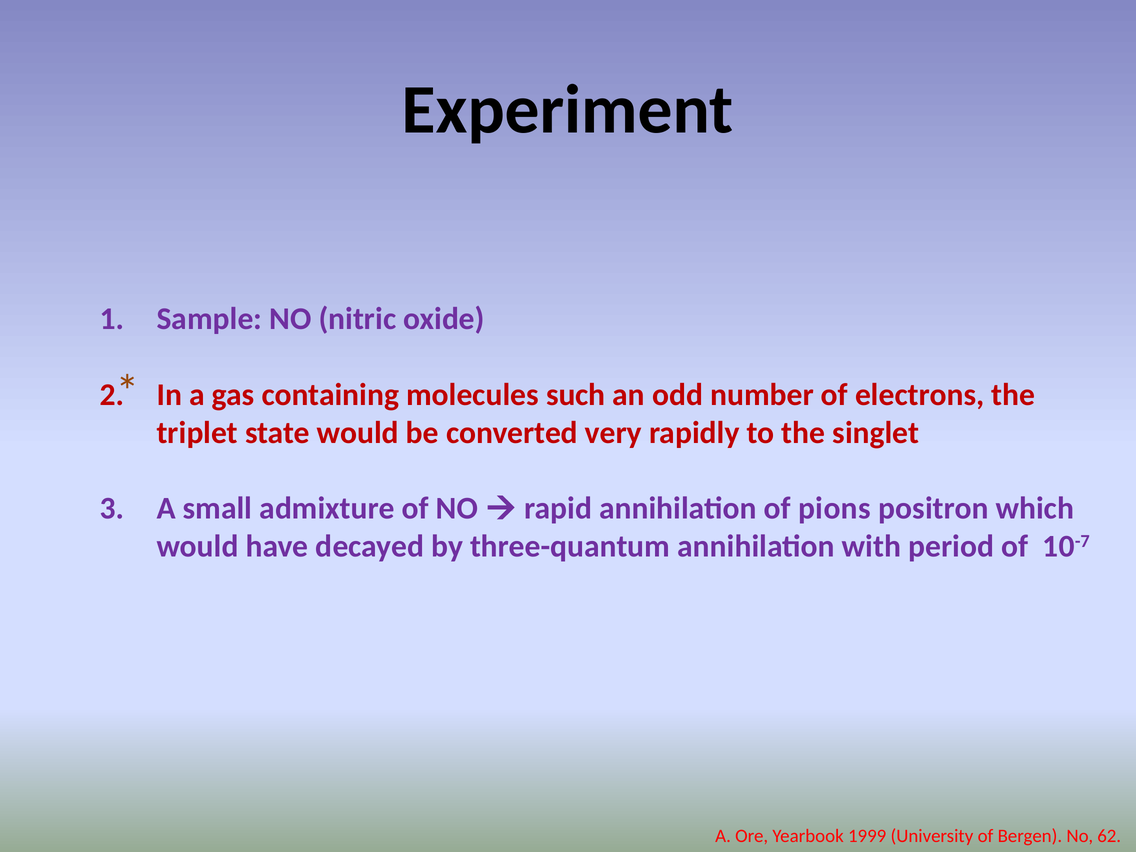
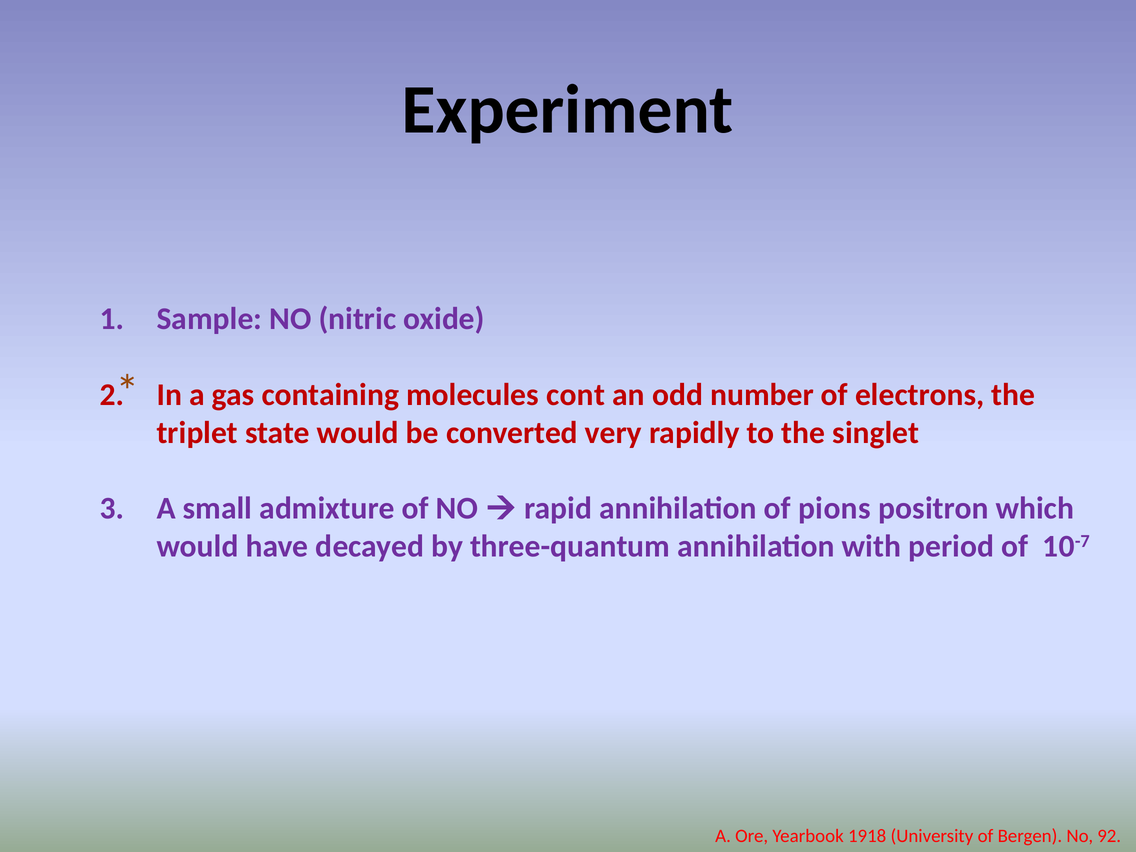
such: such -> cont
1999: 1999 -> 1918
62: 62 -> 92
